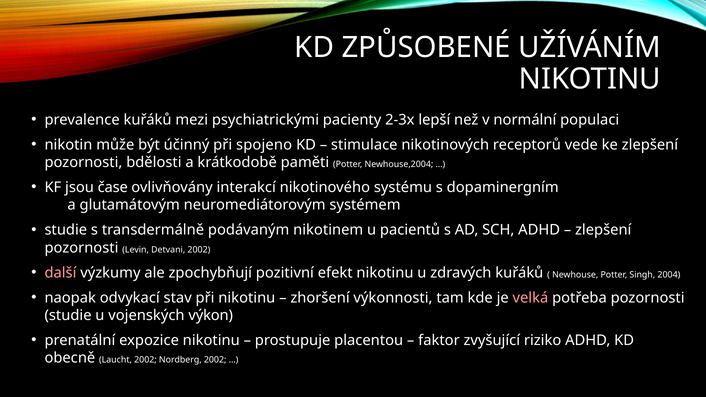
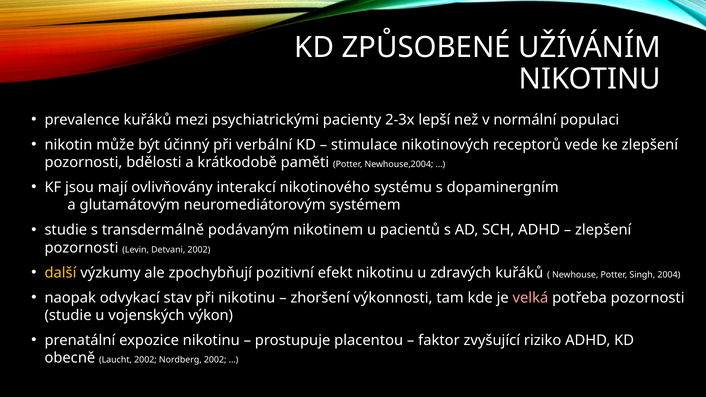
spojeno: spojeno -> verbální
čase: čase -> mají
další colour: pink -> yellow
